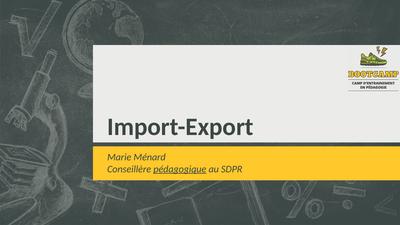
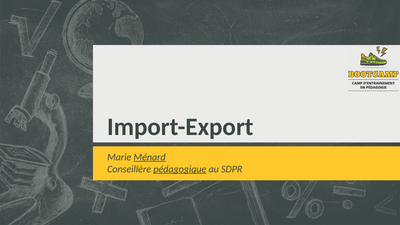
Ménard underline: none -> present
